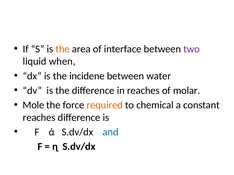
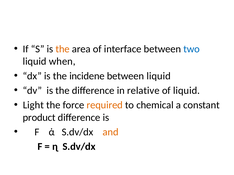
two colour: purple -> blue
between water: water -> liquid
in reaches: reaches -> relative
of molar: molar -> liquid
Mole: Mole -> Light
reaches at (39, 118): reaches -> product
and colour: blue -> orange
